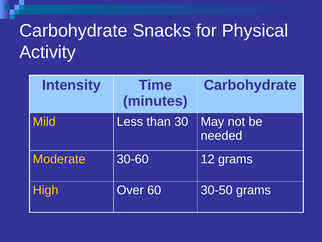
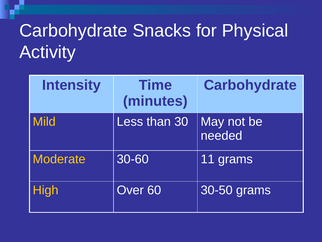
12: 12 -> 11
